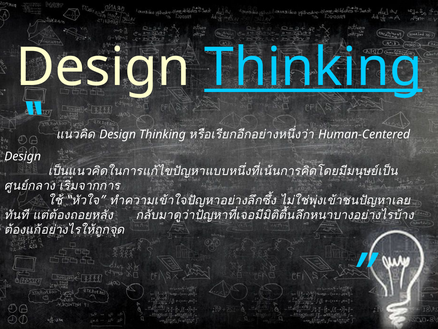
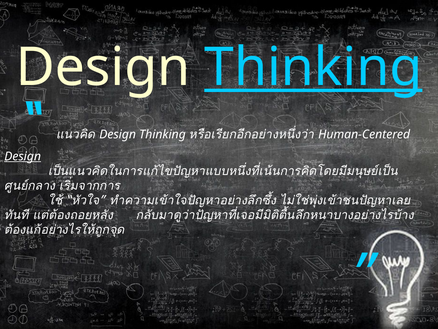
Design at (23, 156) underline: none -> present
